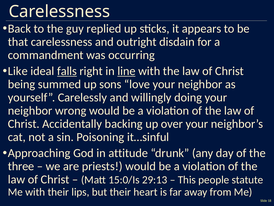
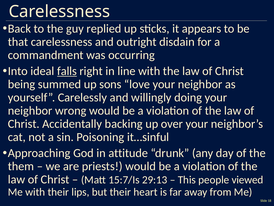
Like: Like -> Into
line underline: present -> none
three: three -> them
15:0/Is: 15:0/Is -> 15:7/Is
statute: statute -> viewed
